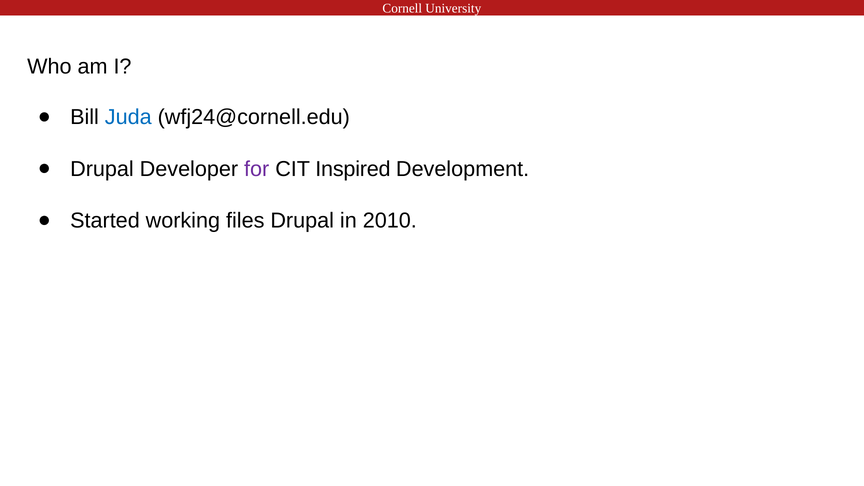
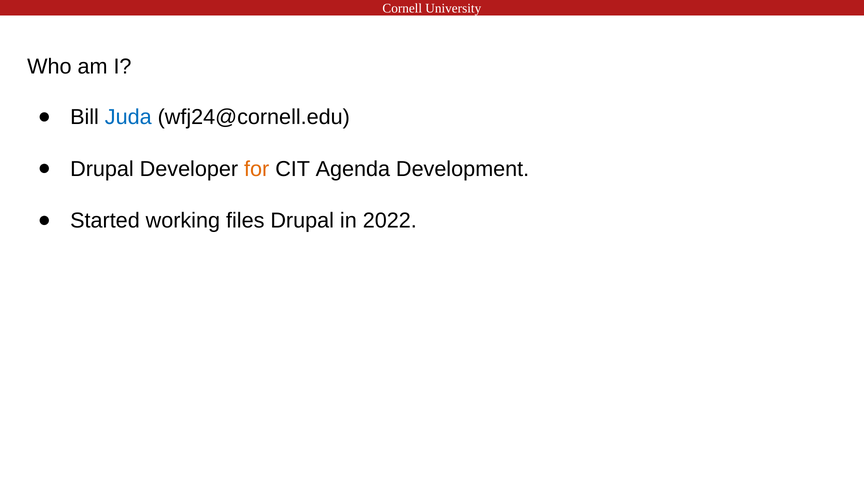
for colour: purple -> orange
Inspired: Inspired -> Agenda
2010: 2010 -> 2022
